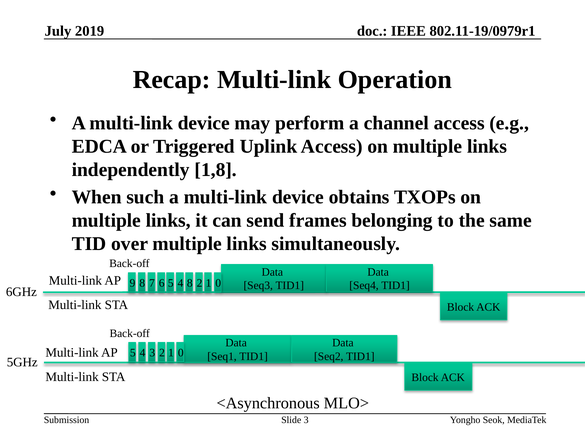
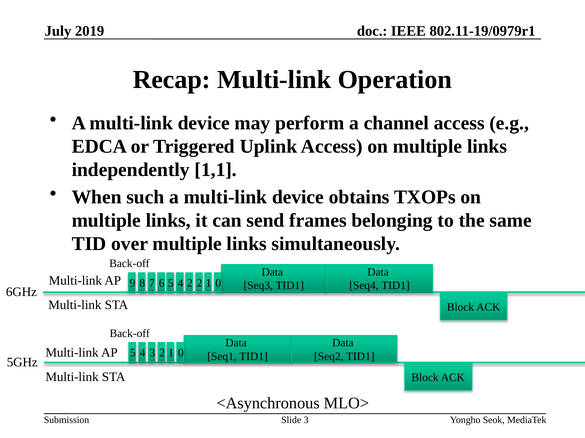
1,8: 1,8 -> 1,1
4 8: 8 -> 2
